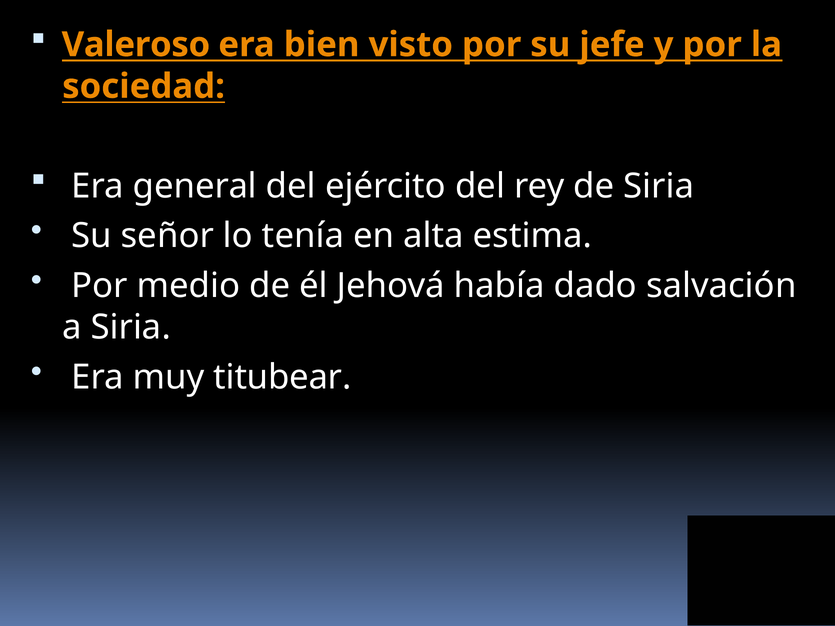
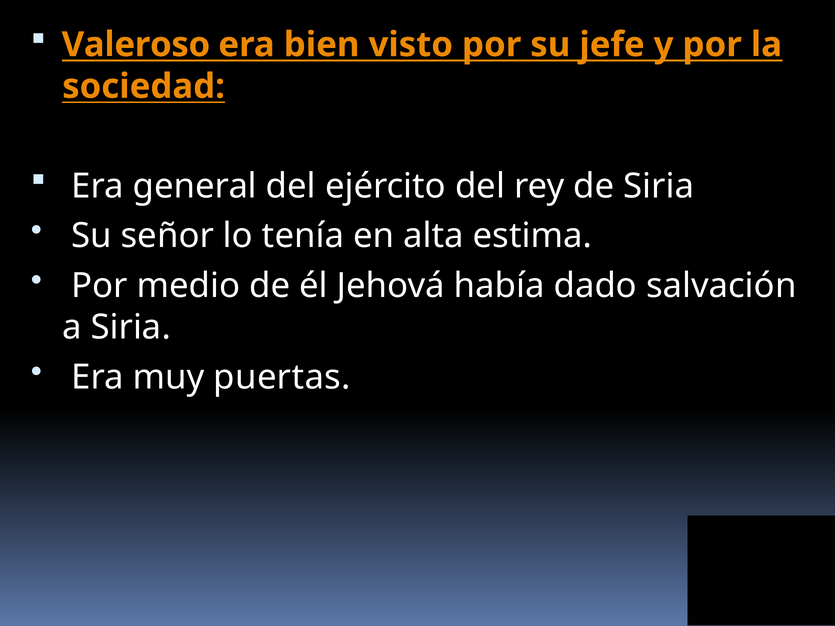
titubear: titubear -> puertas
